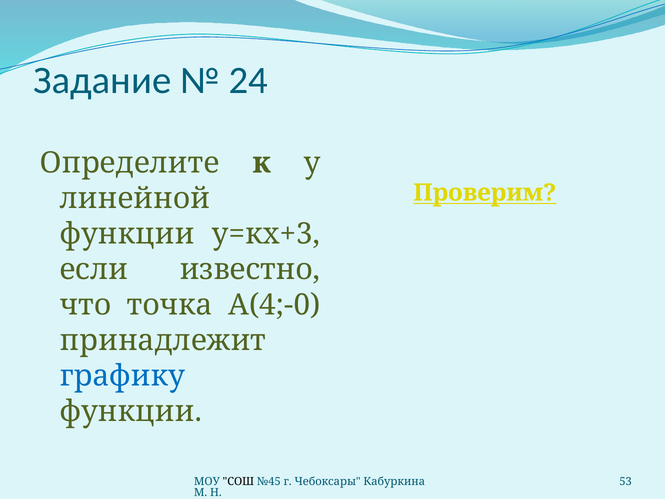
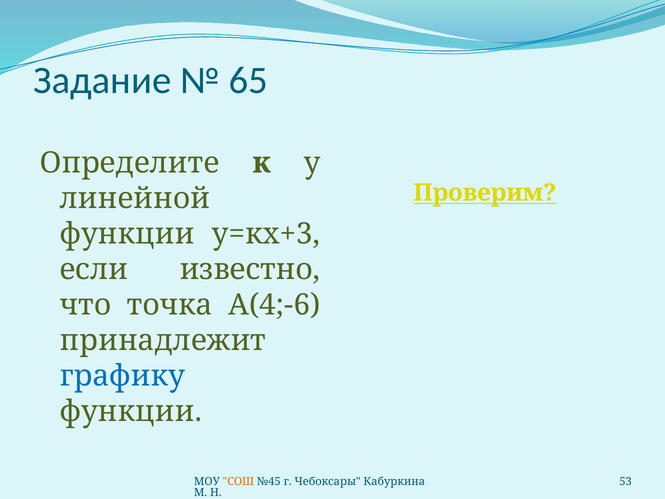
24: 24 -> 65
А(4;-0: А(4;-0 -> А(4;-6
СОШ colour: black -> orange
